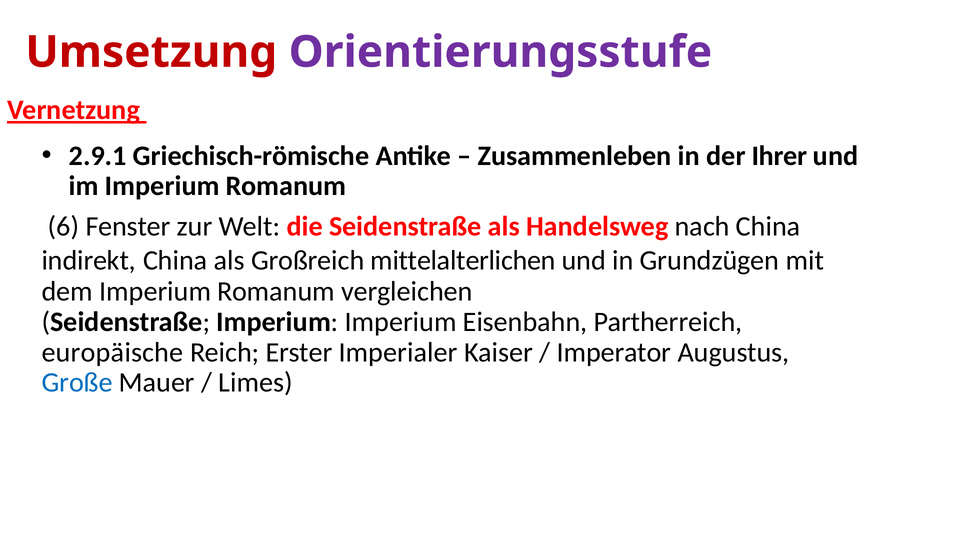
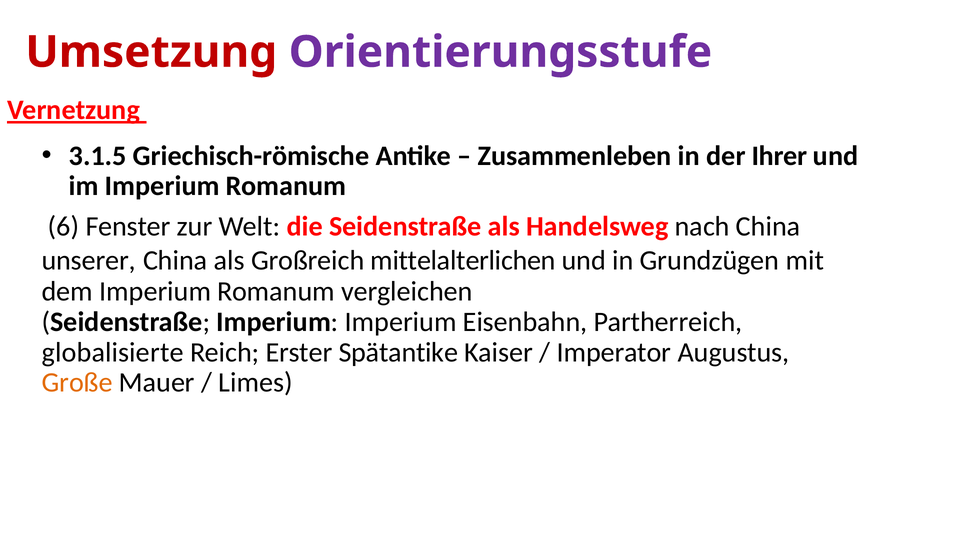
2.9.1: 2.9.1 -> 3.1.5
indirekt: indirekt -> unserer
europäische: europäische -> globalisierte
Imperialer: Imperialer -> Spätantike
Große colour: blue -> orange
